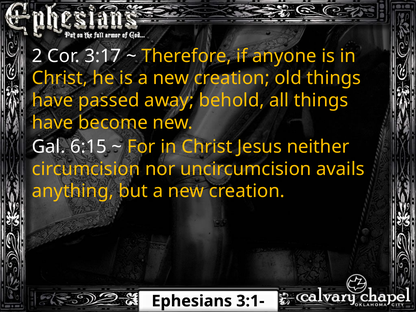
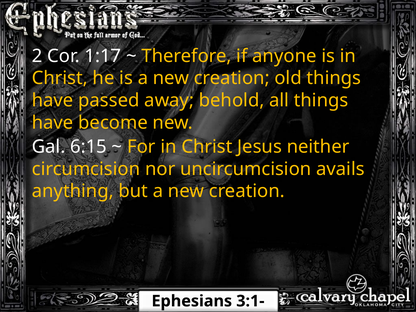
3:17: 3:17 -> 1:17
